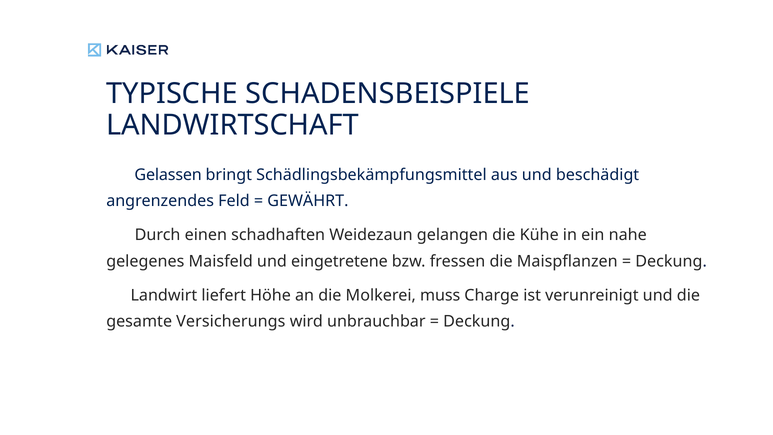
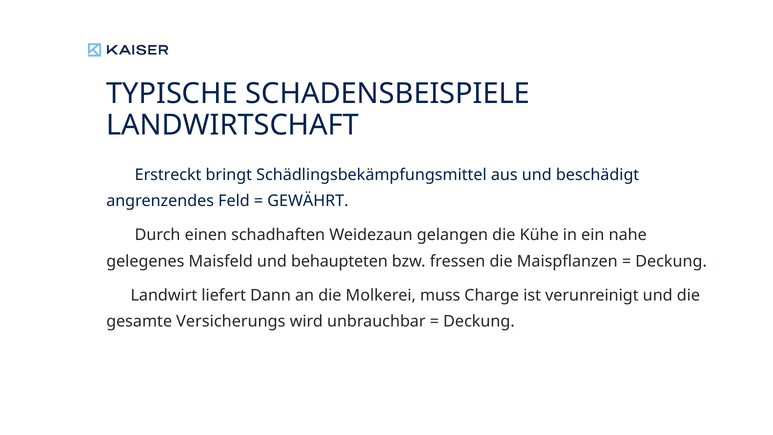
Gelassen: Gelassen -> Erstreckt
eingetretene: eingetretene -> behaupteten
Höhe: Höhe -> Dann
